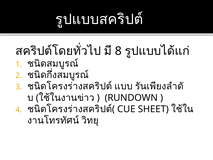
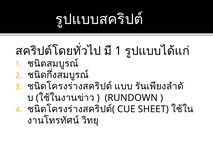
8 at (118, 51): 8 -> 1
